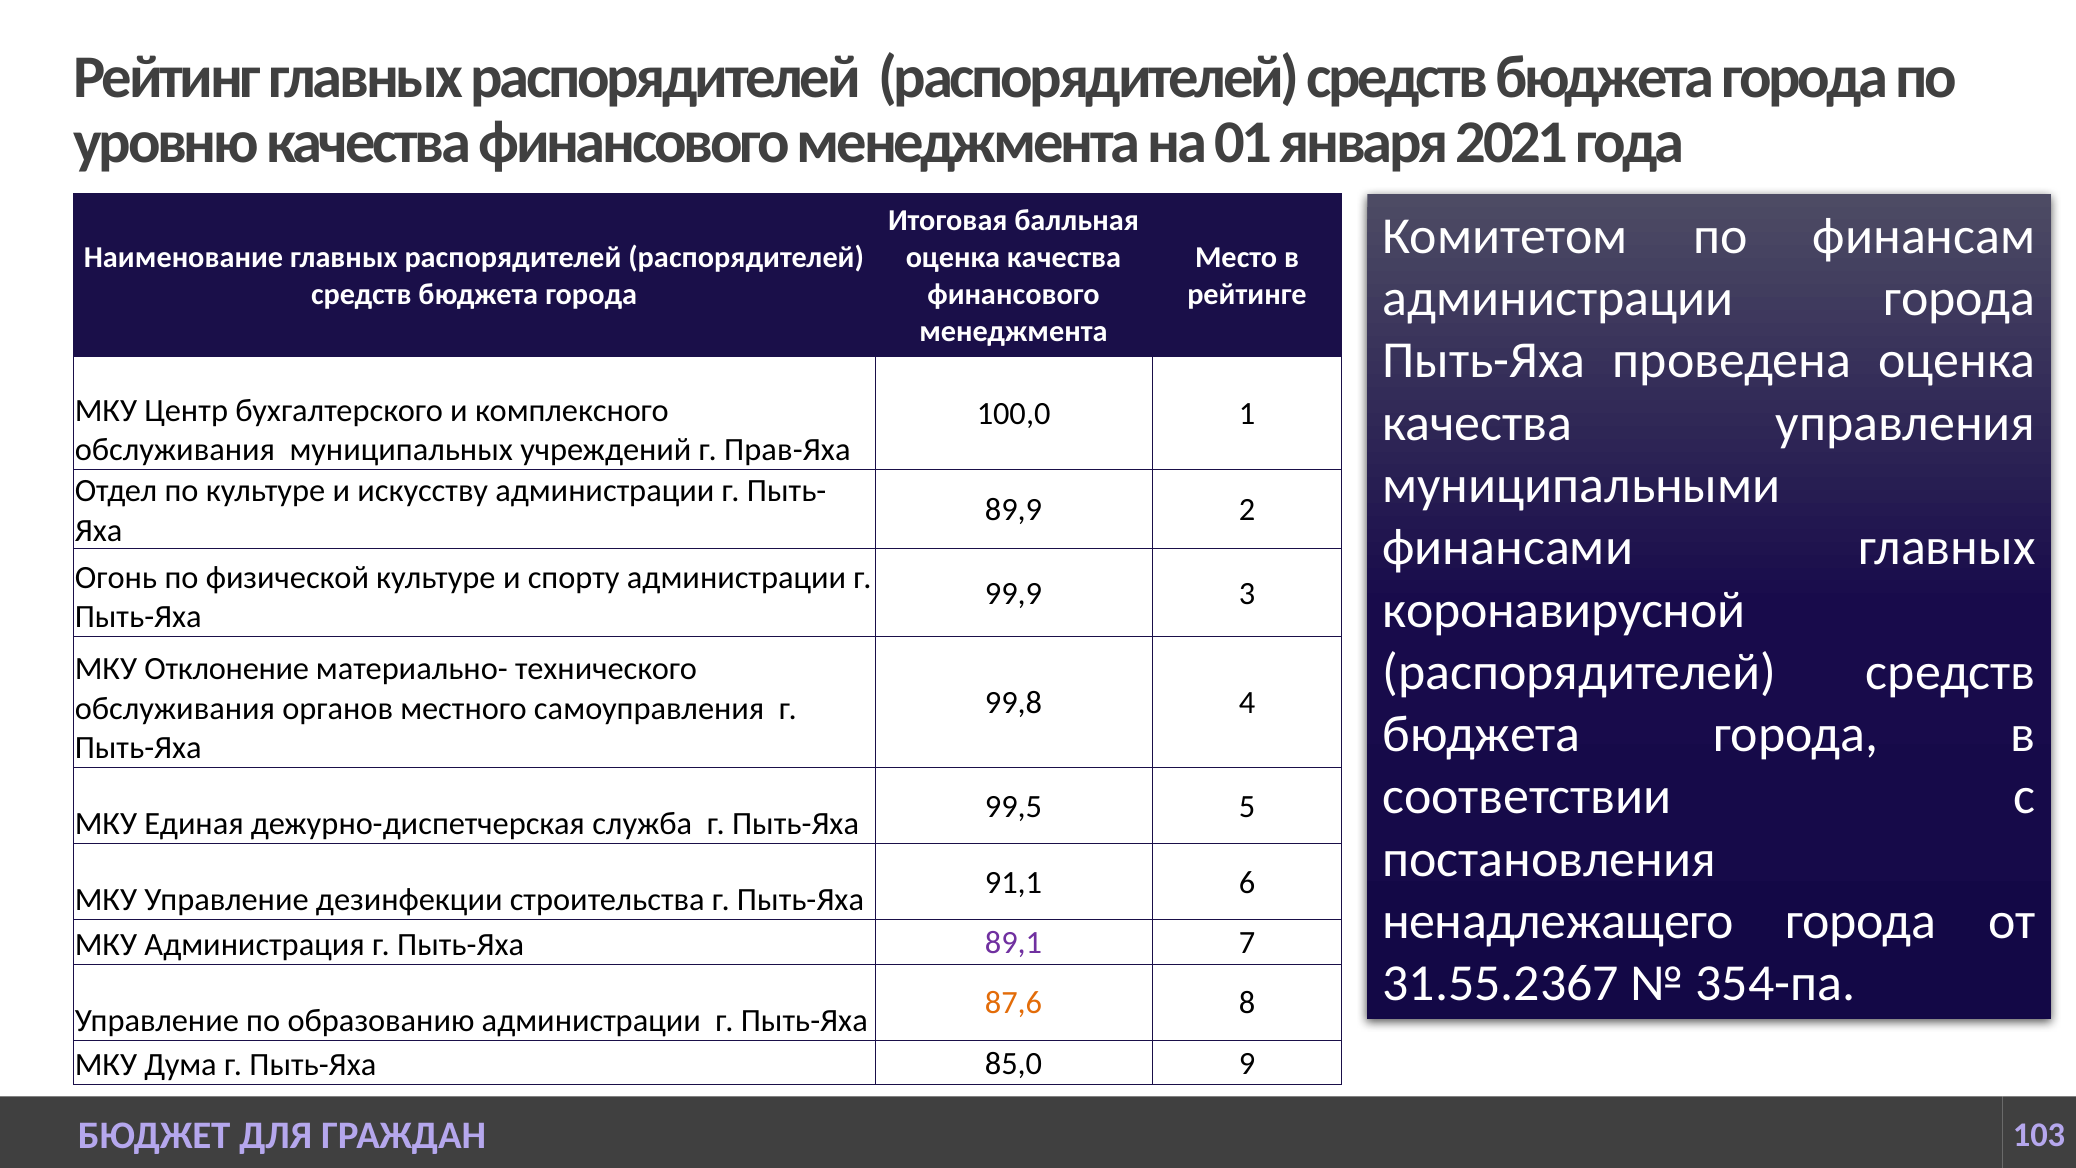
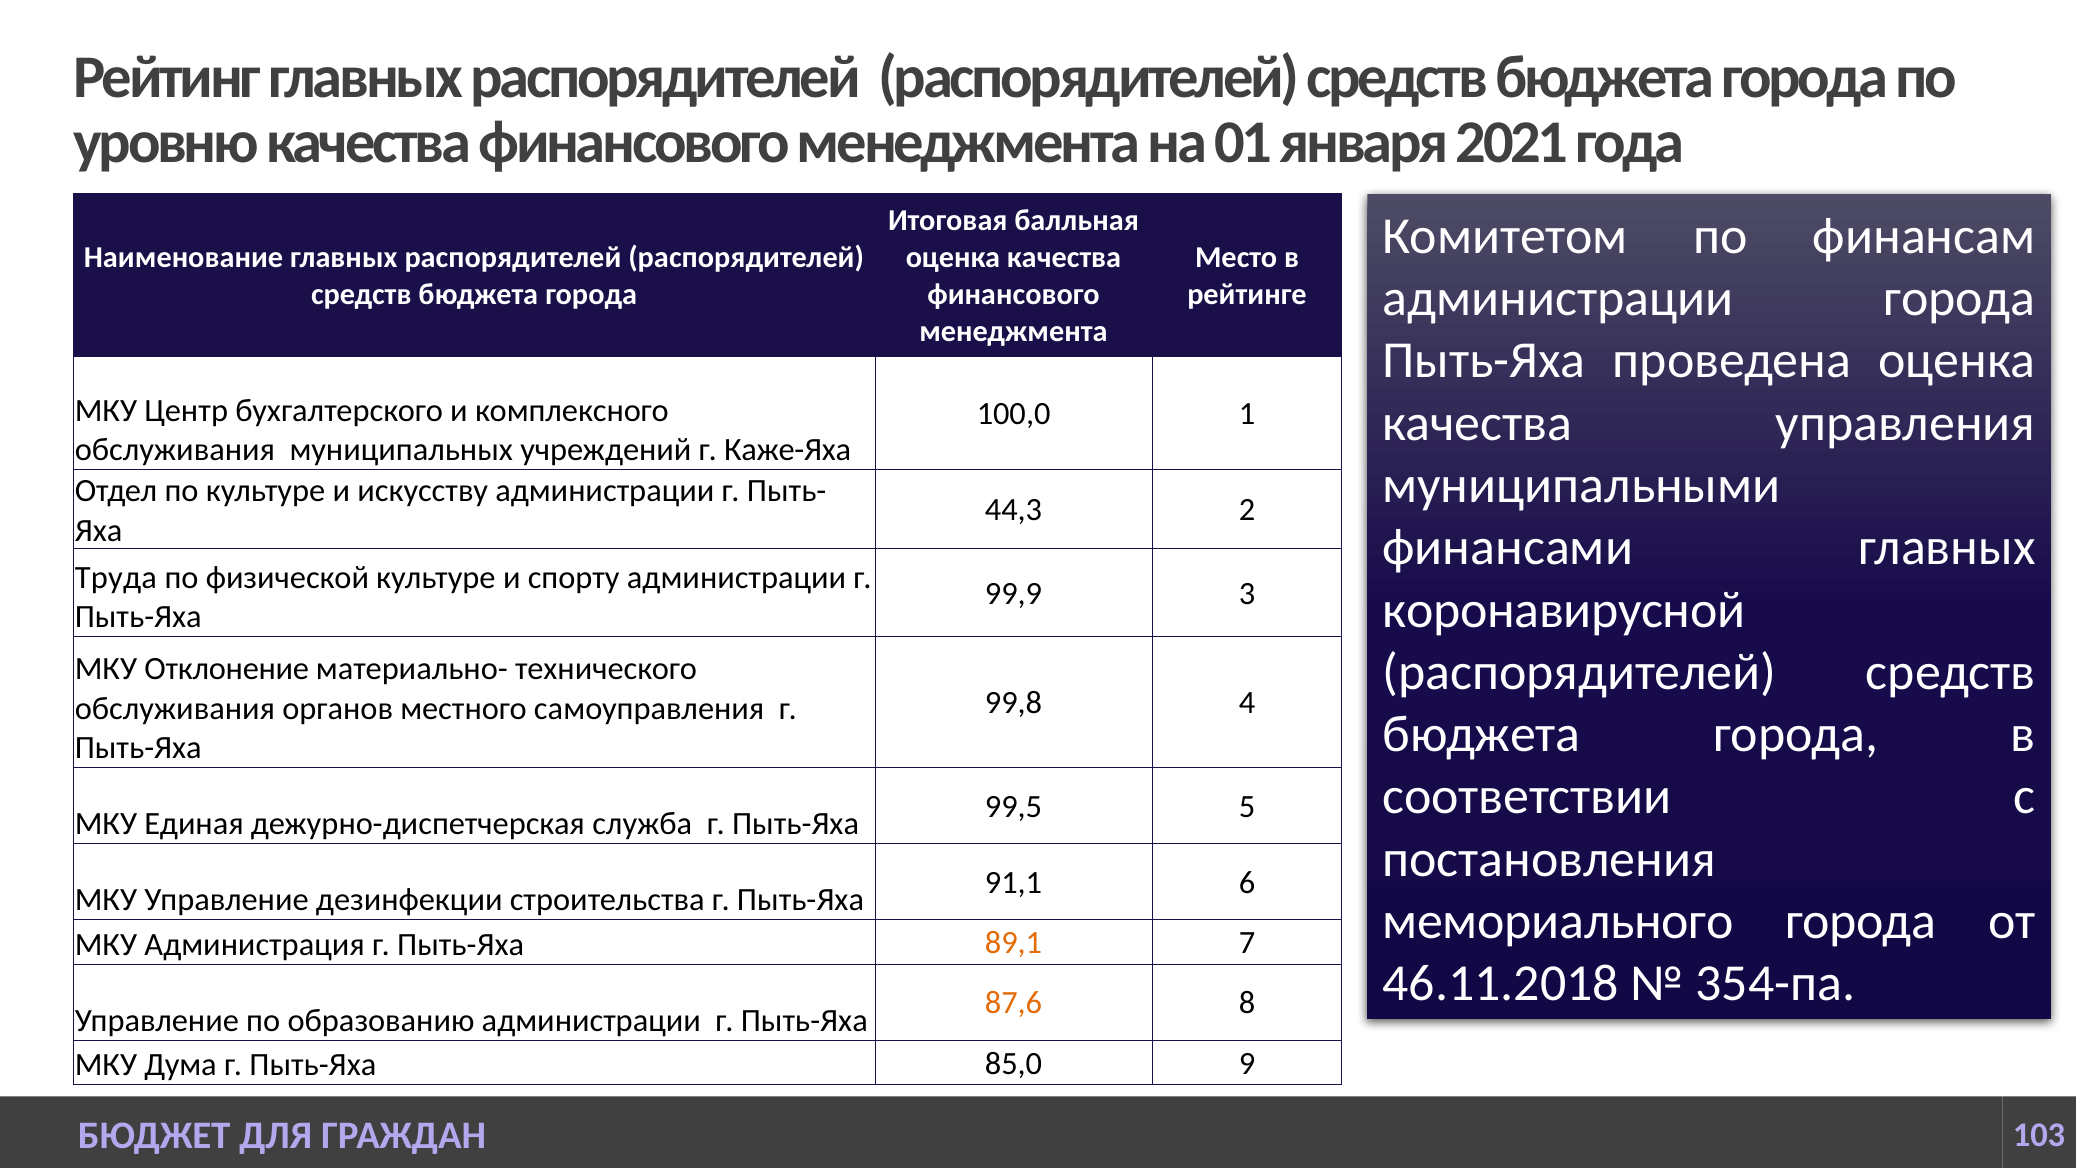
Прав-Яха: Прав-Яха -> Каже-Яха
89,9: 89,9 -> 44,3
Огонь: Огонь -> Труда
ненадлежащего: ненадлежащего -> мемориального
89,1 colour: purple -> orange
31.55.2367: 31.55.2367 -> 46.11.2018
